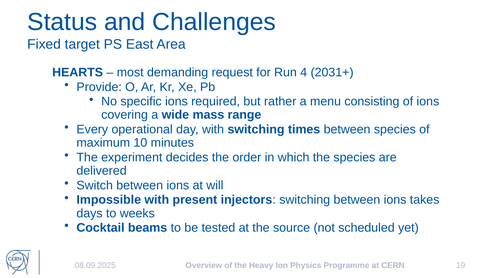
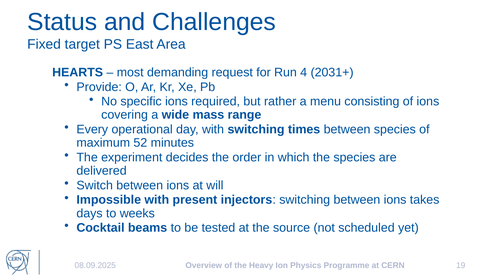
10: 10 -> 52
